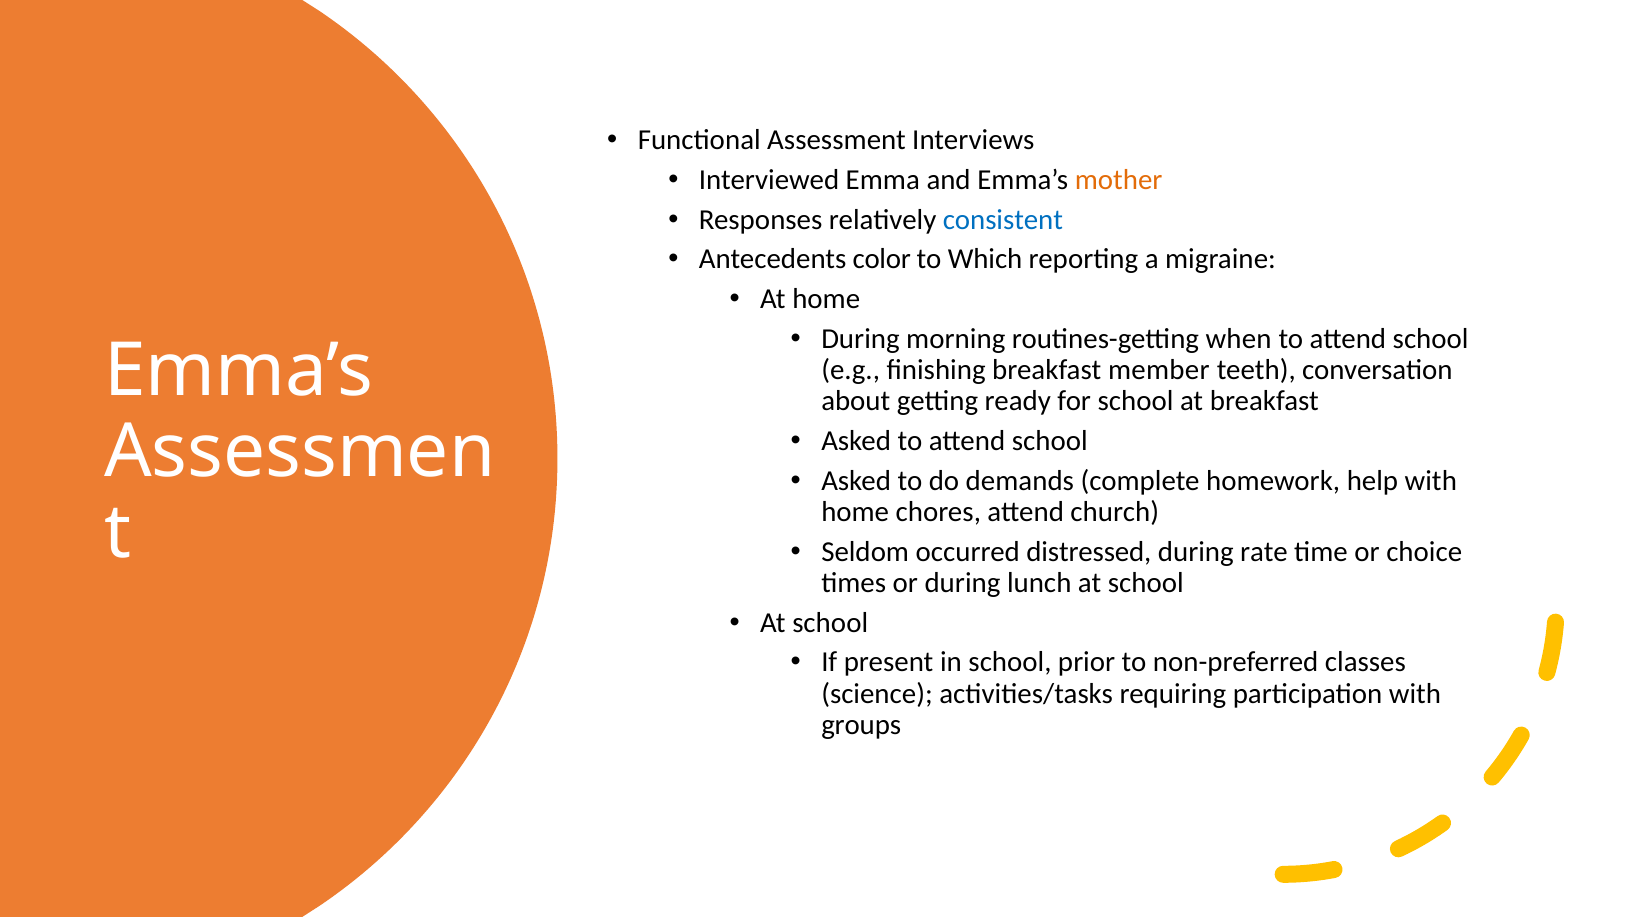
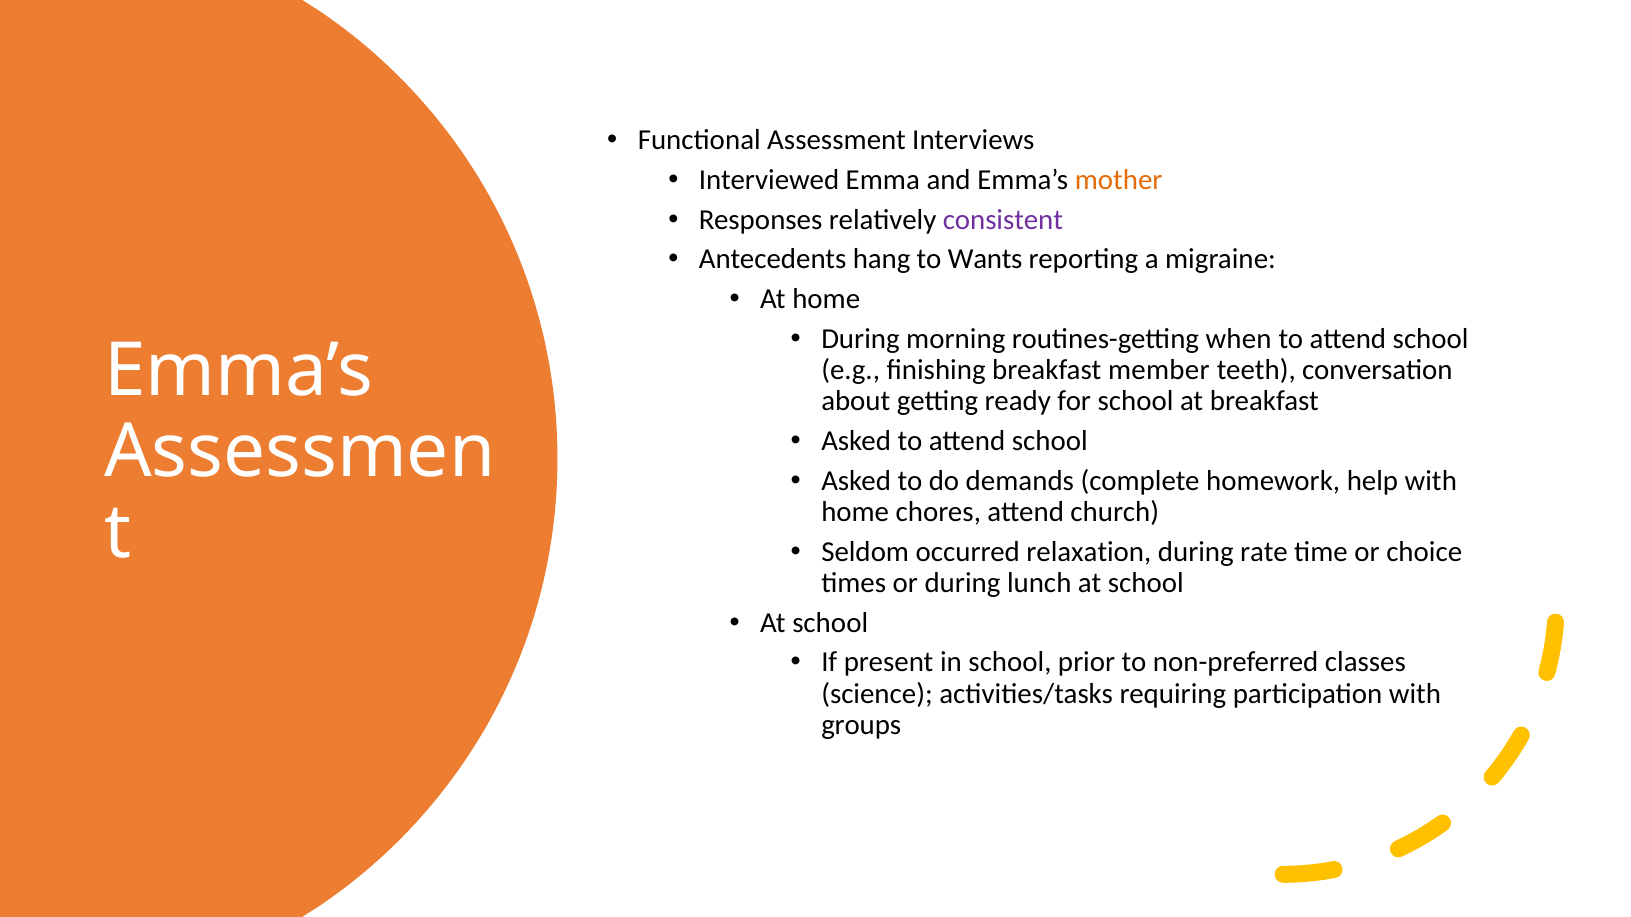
consistent colour: blue -> purple
color: color -> hang
Which: Which -> Wants
distressed: distressed -> relaxation
